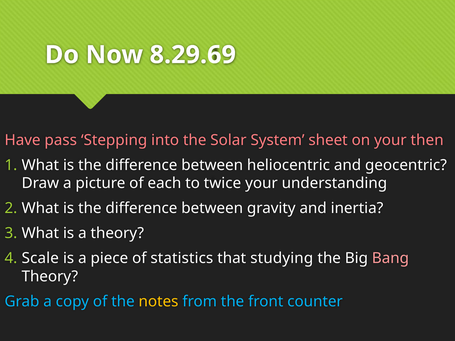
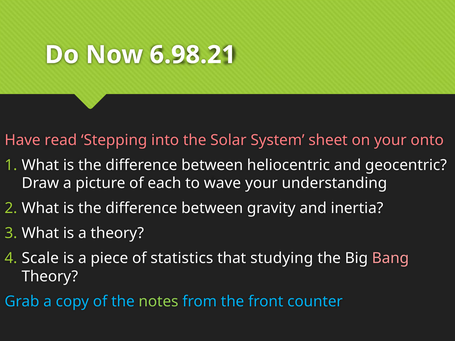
8.29.69: 8.29.69 -> 6.98.21
pass: pass -> read
then: then -> onto
twice: twice -> wave
notes colour: yellow -> light green
